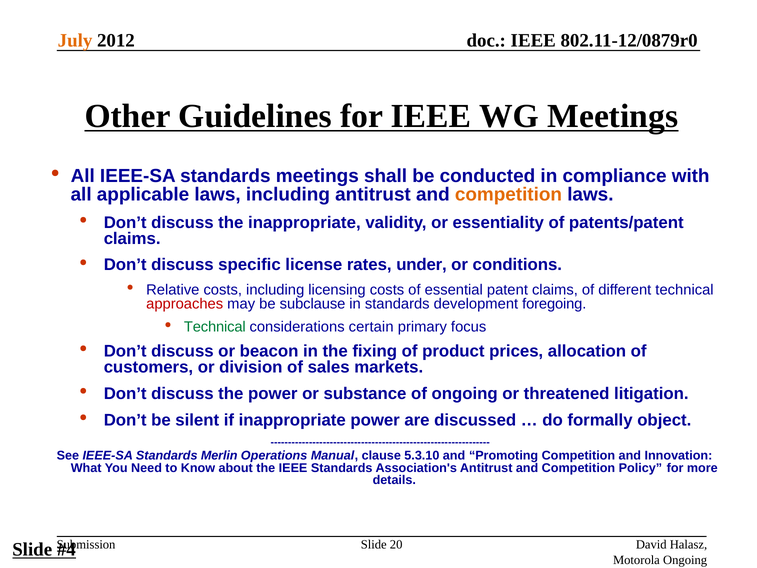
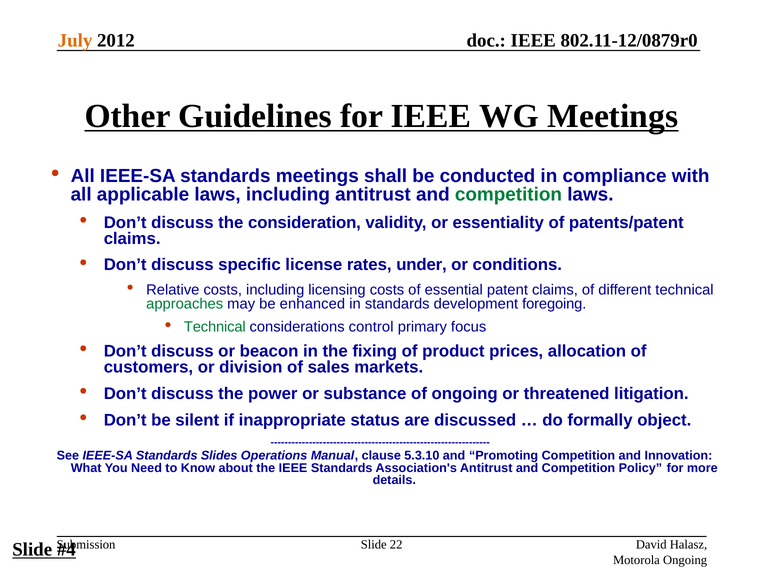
competition at (508, 194) colour: orange -> green
the inappropriate: inappropriate -> consideration
approaches colour: red -> green
subclause: subclause -> enhanced
certain: certain -> control
inappropriate power: power -> status
Merlin: Merlin -> Slides
20: 20 -> 22
